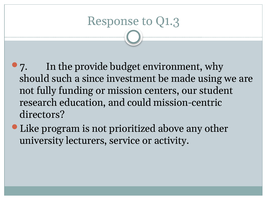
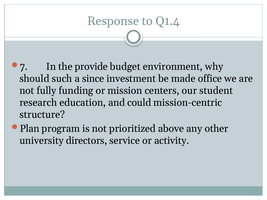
Q1.3: Q1.3 -> Q1.4
using: using -> office
directors: directors -> structure
Like: Like -> Plan
lecturers: lecturers -> directors
